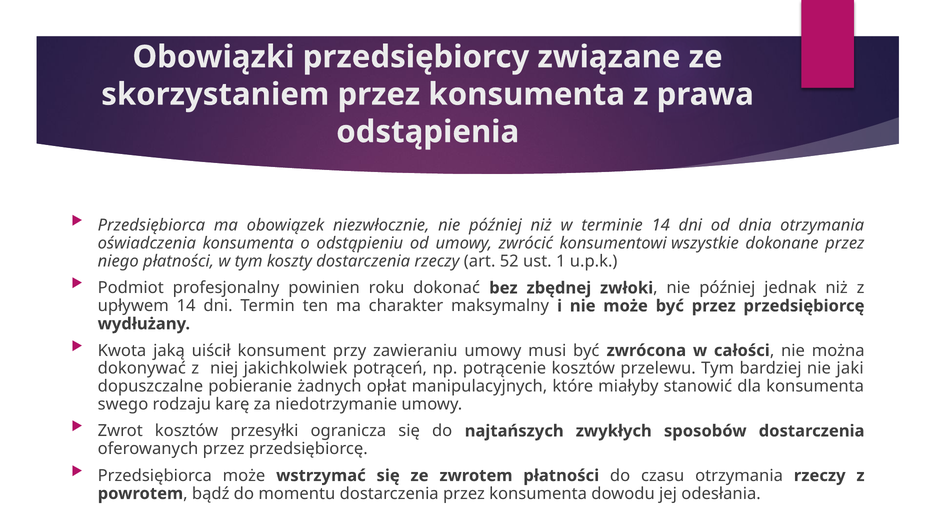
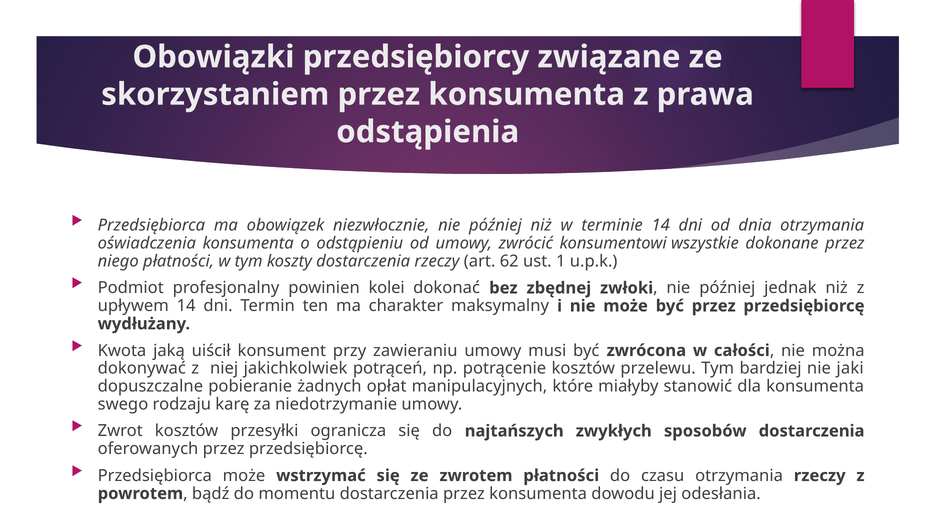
52: 52 -> 62
roku: roku -> kolei
